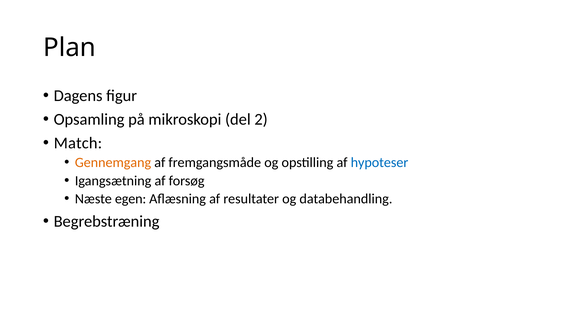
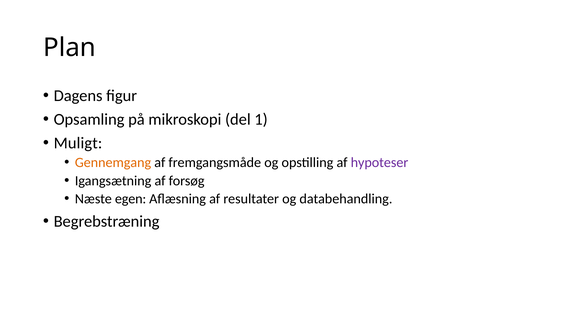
2: 2 -> 1
Match: Match -> Muligt
hypoteser colour: blue -> purple
